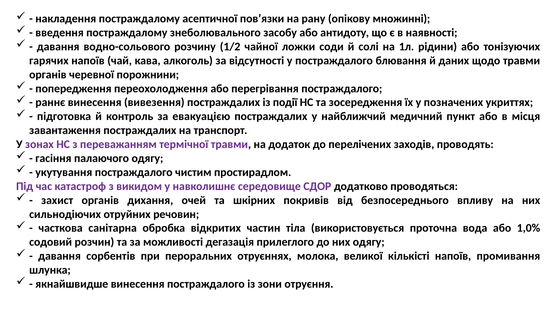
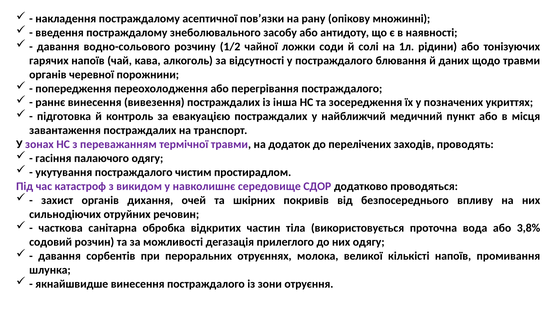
події: події -> інша
1,0%: 1,0% -> 3,8%
